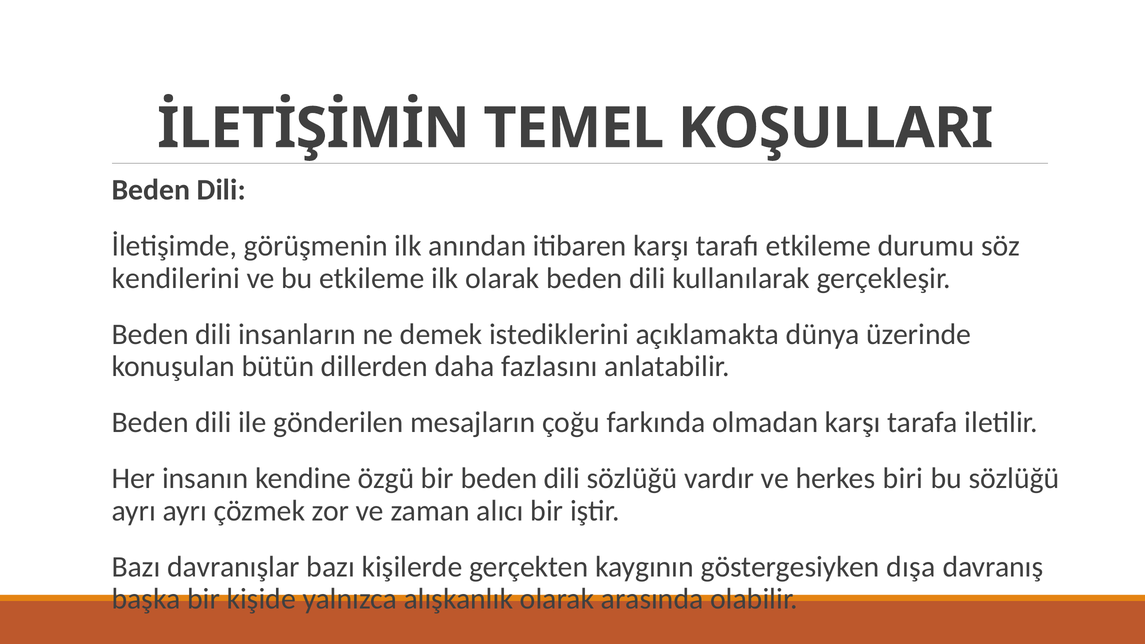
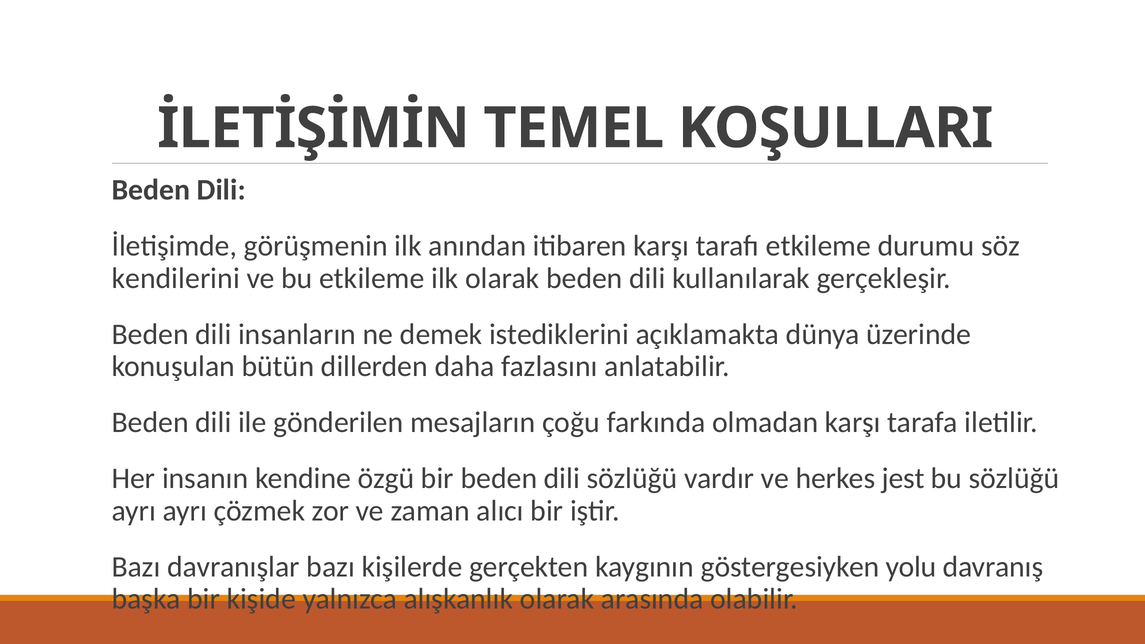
biri: biri -> jest
dışa: dışa -> yolu
